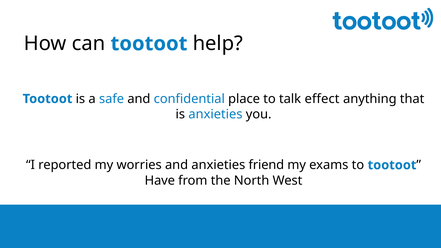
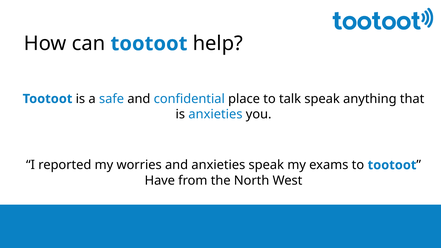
talk effect: effect -> speak
anxieties friend: friend -> speak
